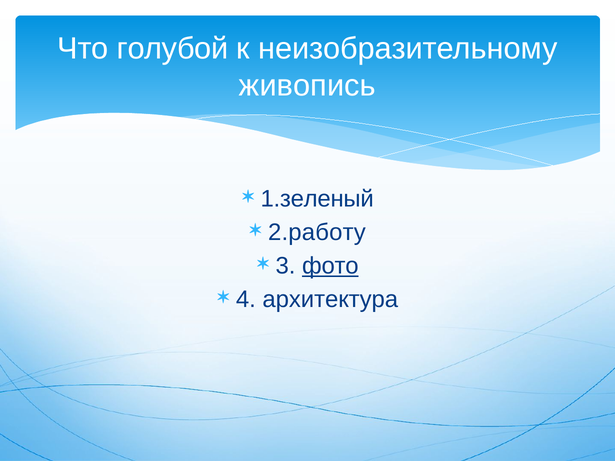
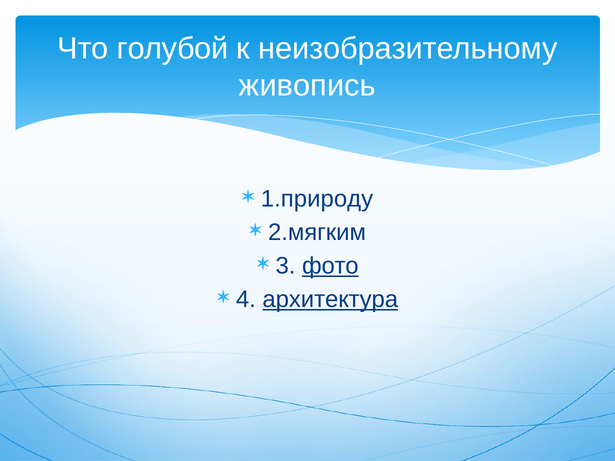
1.зеленый: 1.зеленый -> 1.природу
2.работу: 2.работу -> 2.мягким
архитектура underline: none -> present
